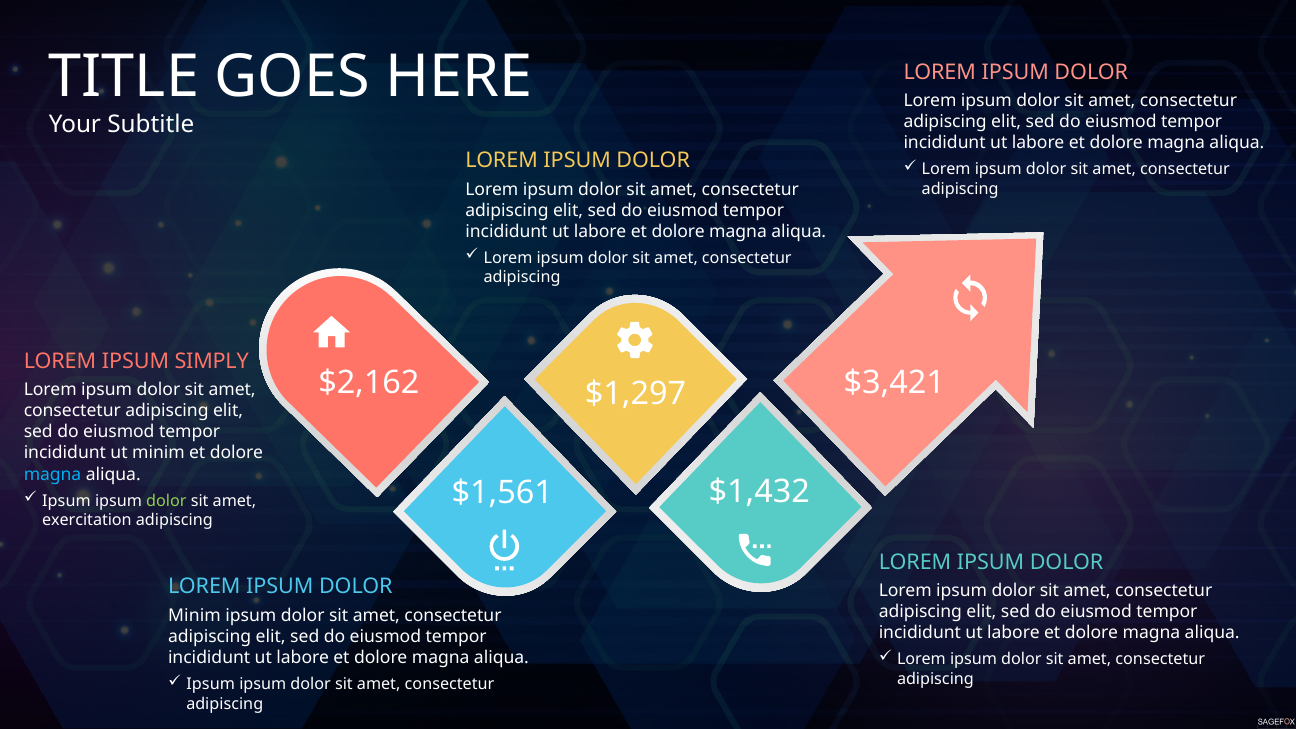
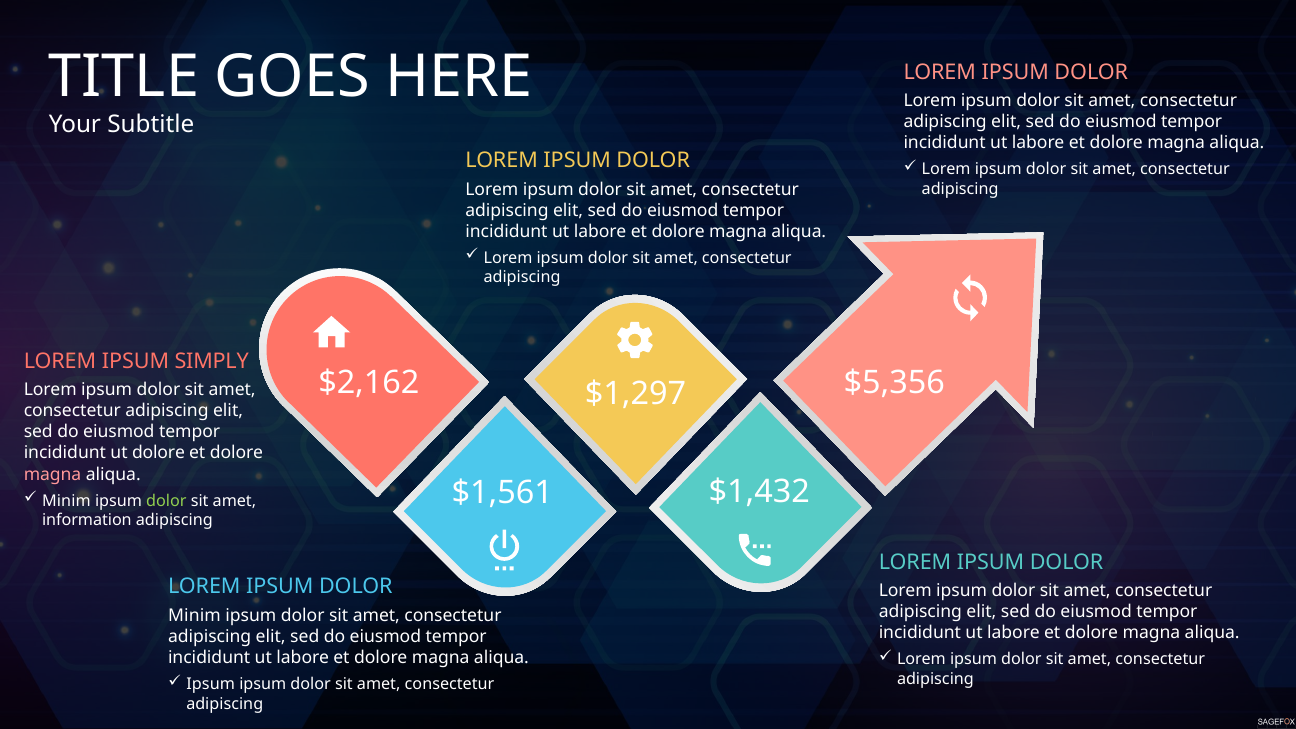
$3,421: $3,421 -> $5,356
ut minim: minim -> dolore
magna at (53, 474) colour: light blue -> pink
Ipsum at (66, 501): Ipsum -> Minim
exercitation: exercitation -> information
